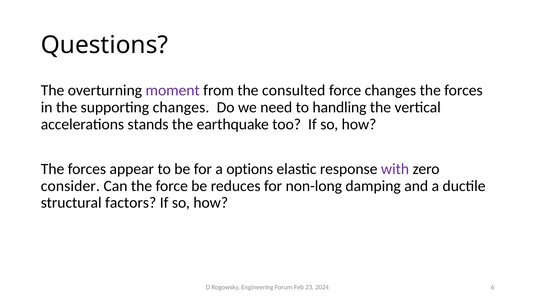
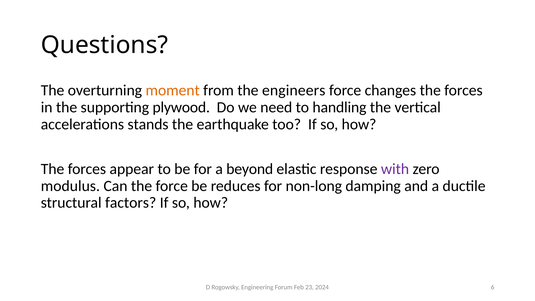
moment colour: purple -> orange
consulted: consulted -> engineers
supporting changes: changes -> plywood
options: options -> beyond
consider: consider -> modulus
